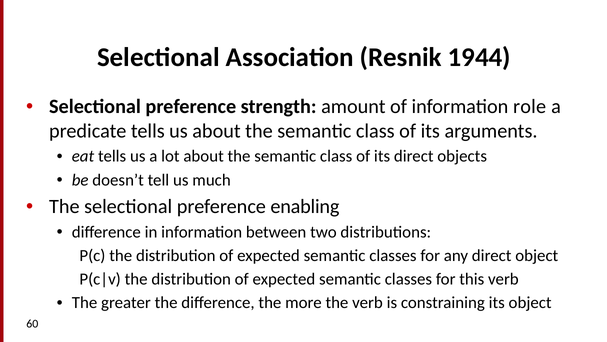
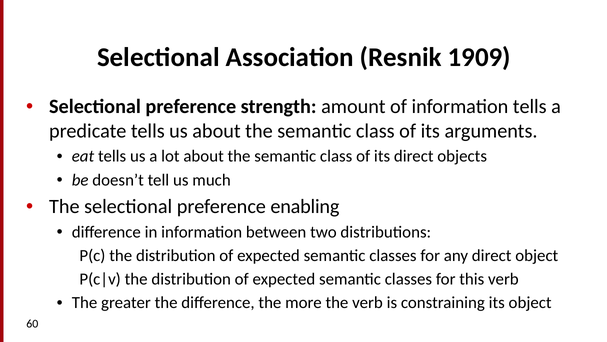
1944: 1944 -> 1909
information role: role -> tells
